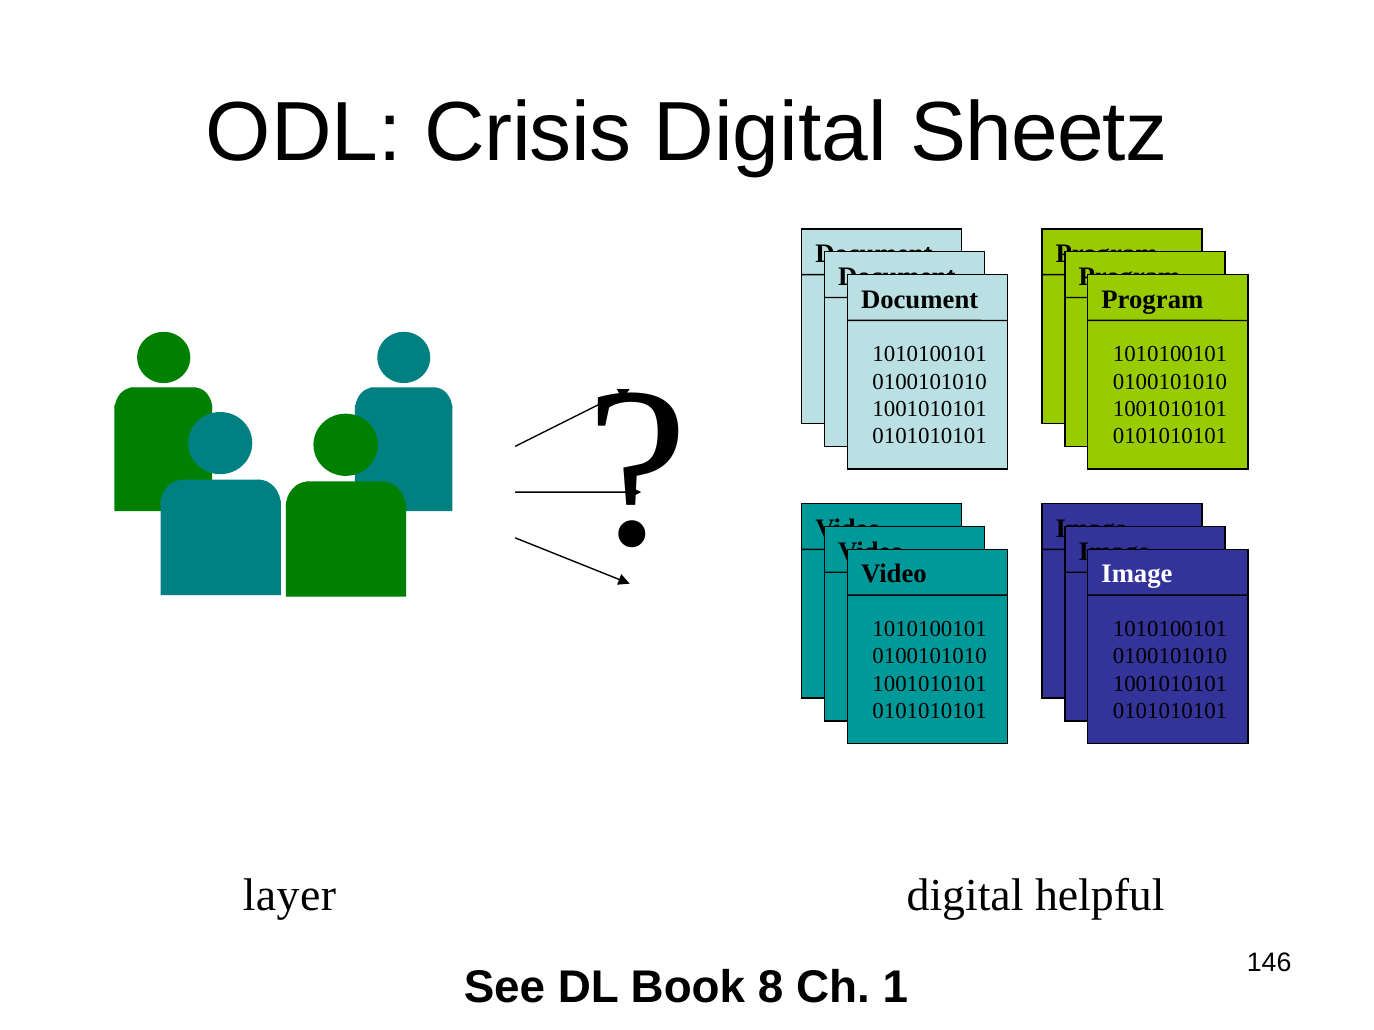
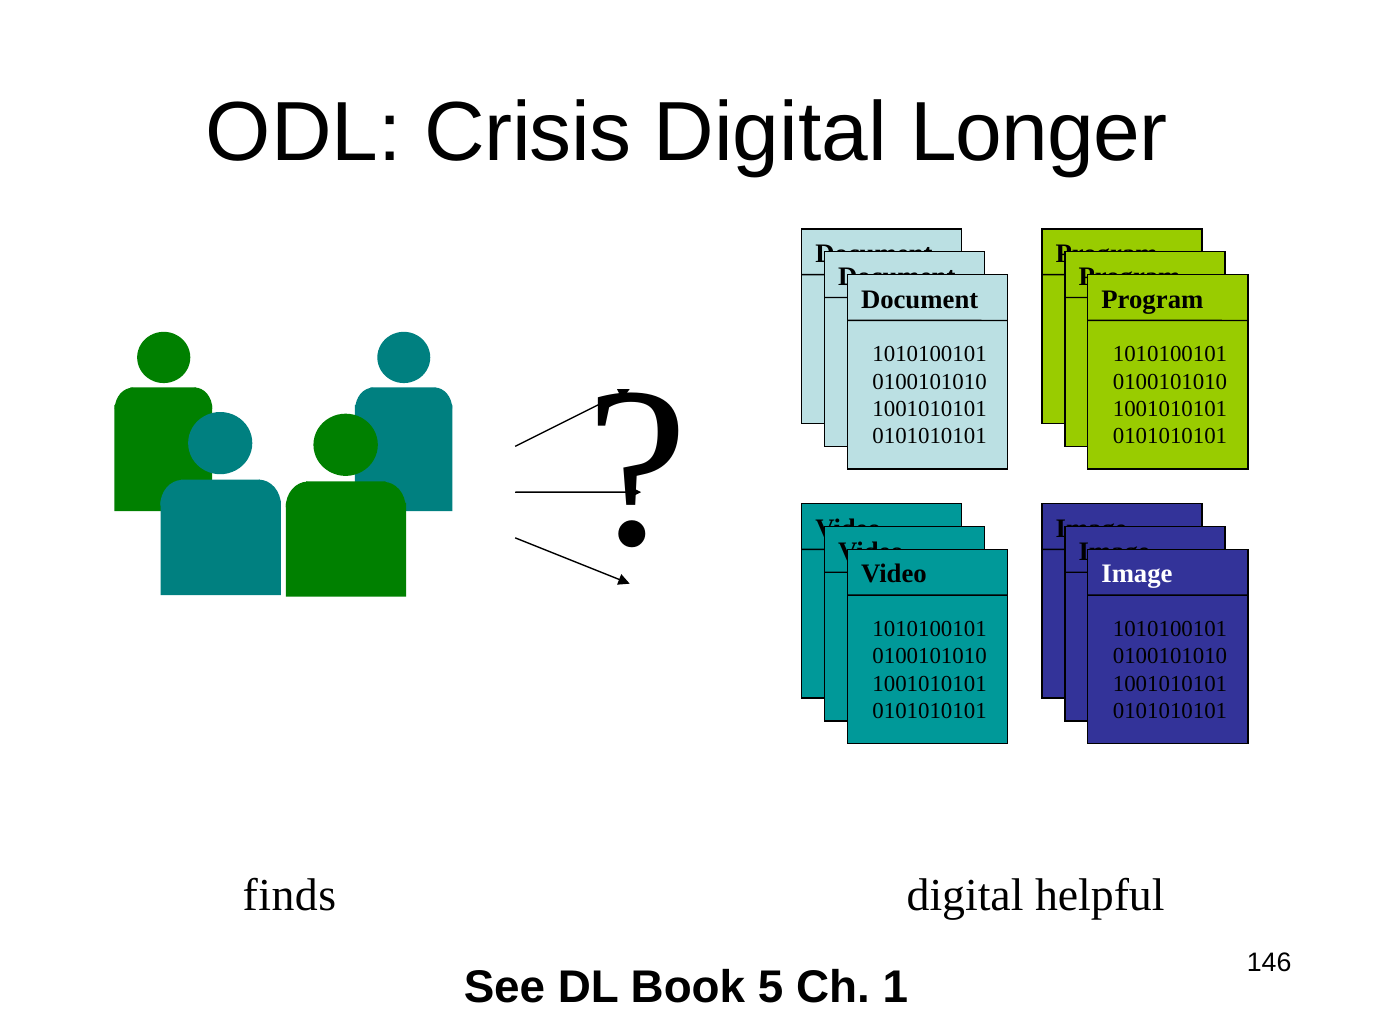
Sheetz: Sheetz -> Longer
layer: layer -> finds
8: 8 -> 5
